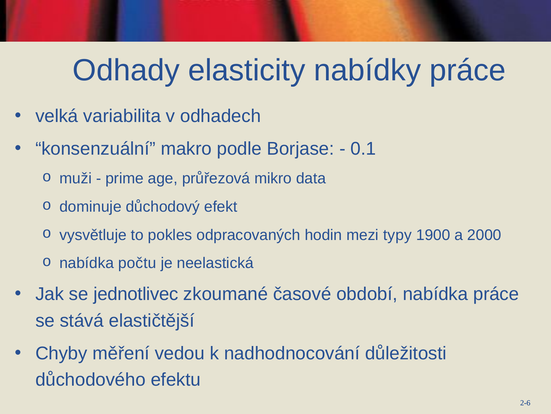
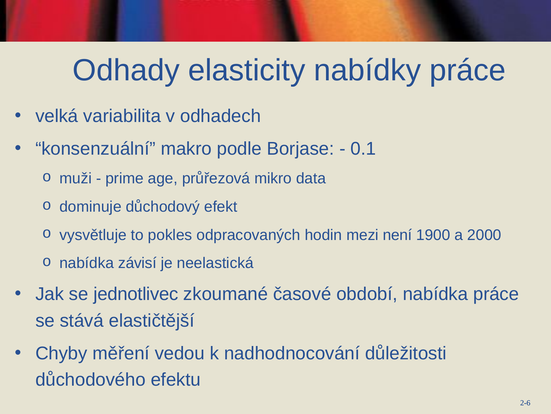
typy: typy -> není
počtu: počtu -> závisí
